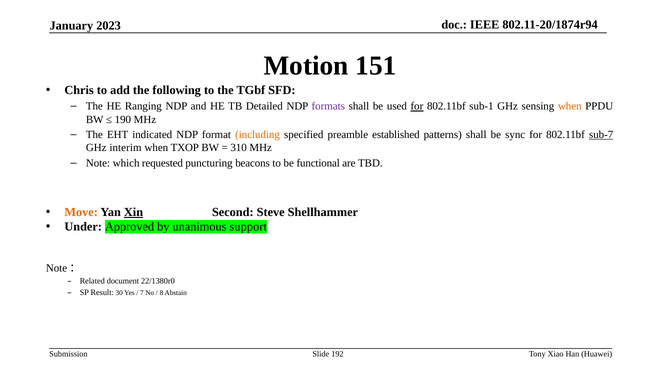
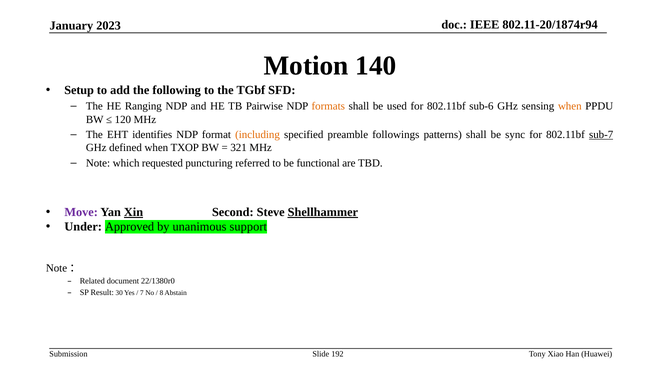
151: 151 -> 140
Chris: Chris -> Setup
Detailed: Detailed -> Pairwise
formats colour: purple -> orange
for at (417, 106) underline: present -> none
sub-1: sub-1 -> sub-6
190: 190 -> 120
indicated: indicated -> identifies
established: established -> followings
interim: interim -> defined
310: 310 -> 321
beacons: beacons -> referred
Move colour: orange -> purple
Shellhammer underline: none -> present
